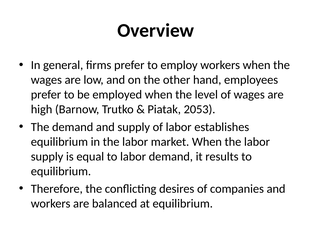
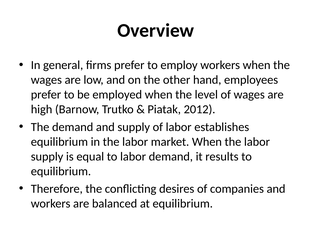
2053: 2053 -> 2012
